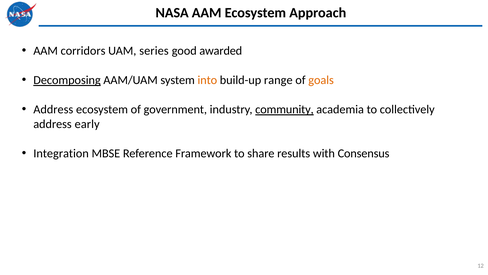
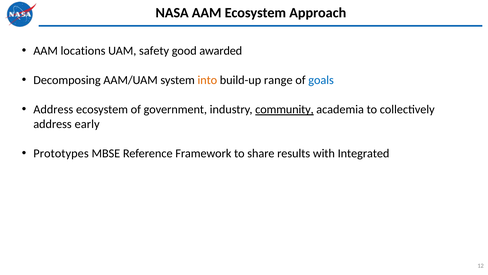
corridors: corridors -> locations
series: series -> safety
Decomposing underline: present -> none
goals colour: orange -> blue
Integration: Integration -> Prototypes
Consensus: Consensus -> Integrated
